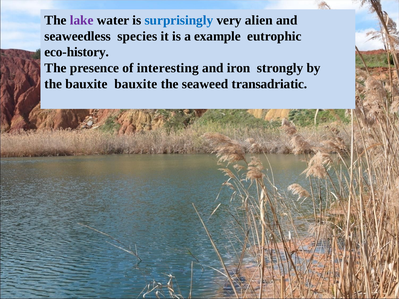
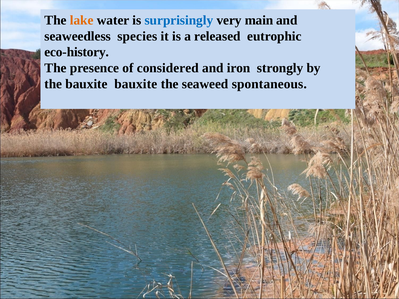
lake colour: purple -> orange
alien: alien -> main
example: example -> released
interesting: interesting -> considered
transadriatic: transadriatic -> spontaneous
